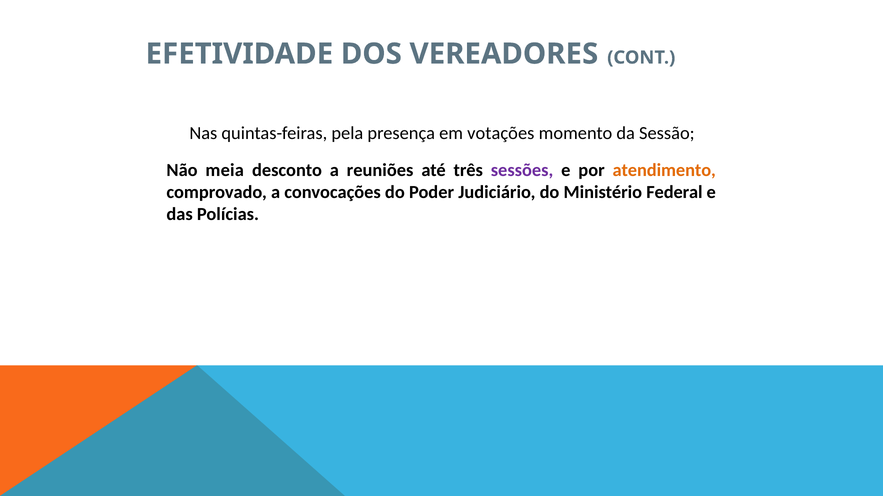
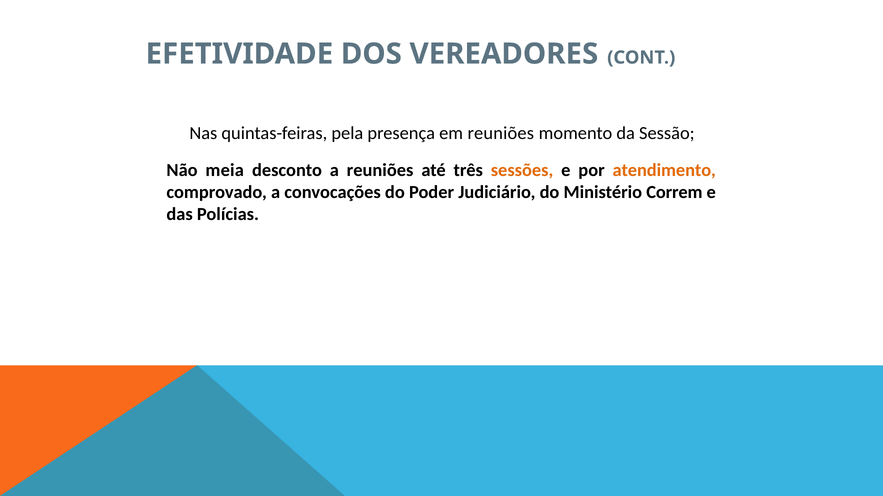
em votações: votações -> reuniões
sessões colour: purple -> orange
Federal: Federal -> Correm
